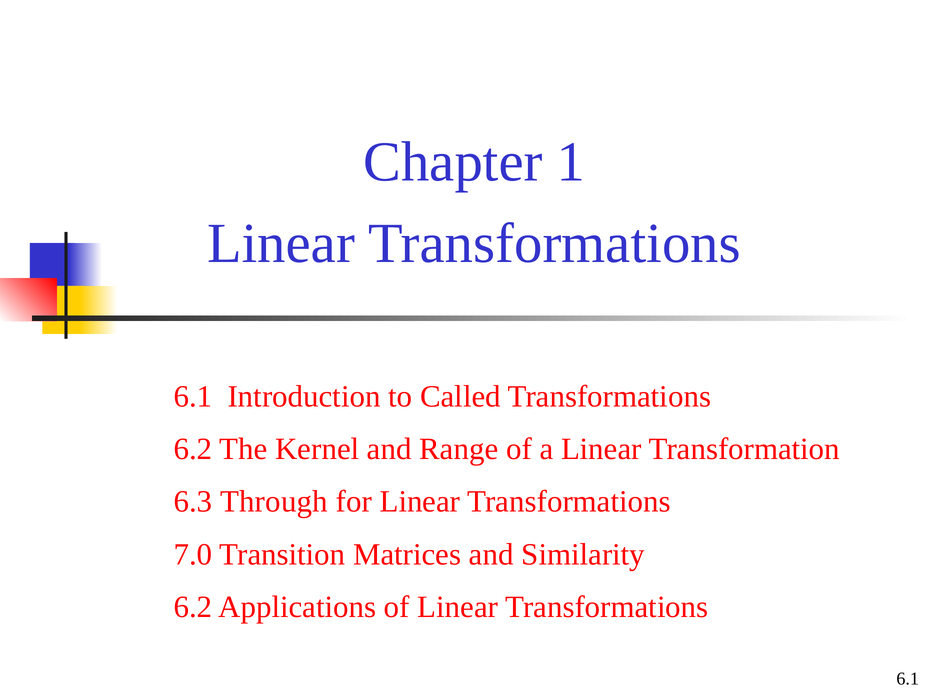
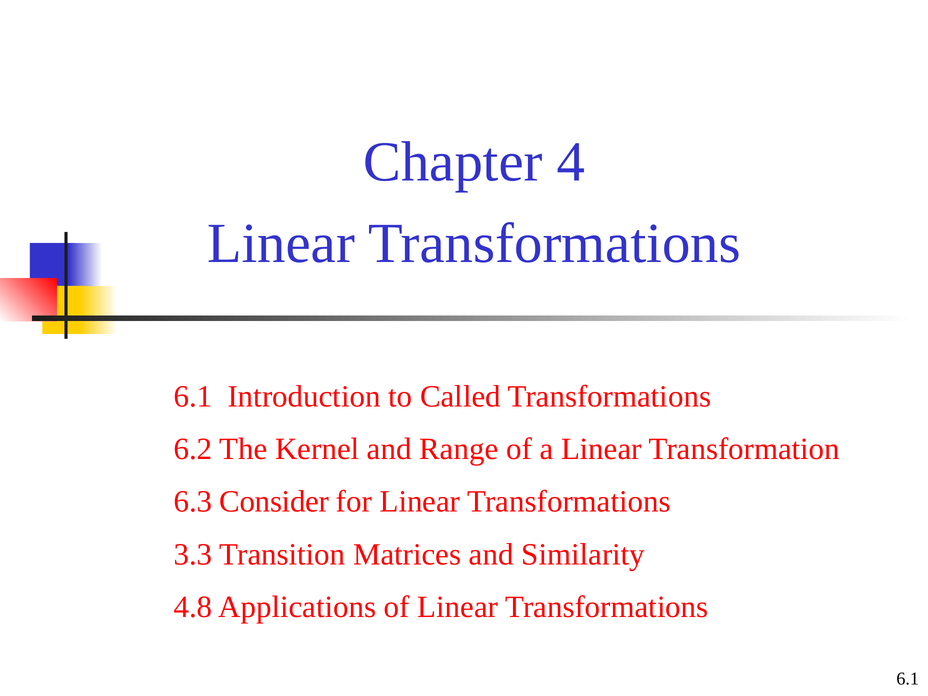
1: 1 -> 4
Through: Through -> Consider
7.0: 7.0 -> 3.3
6.2 at (193, 607): 6.2 -> 4.8
